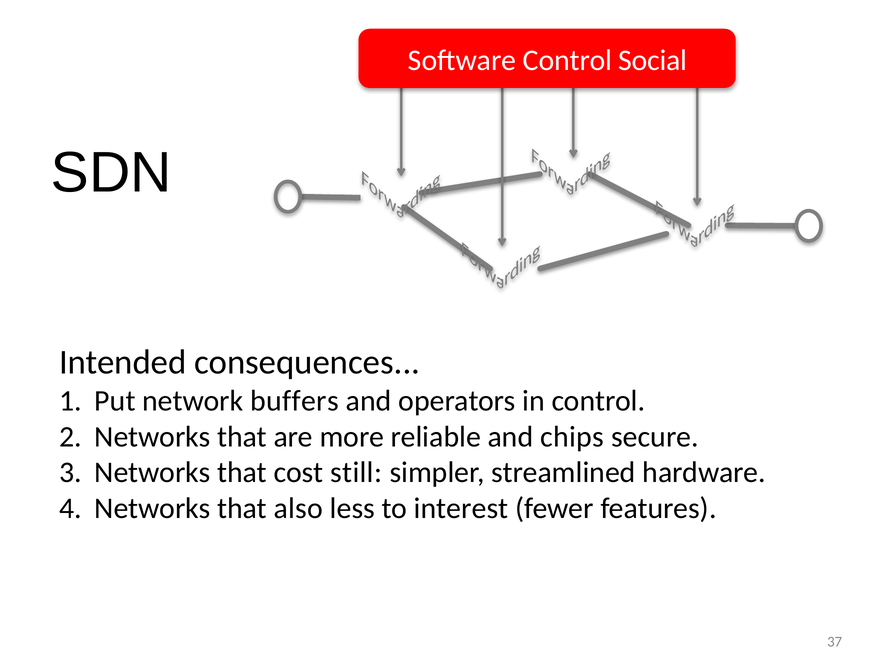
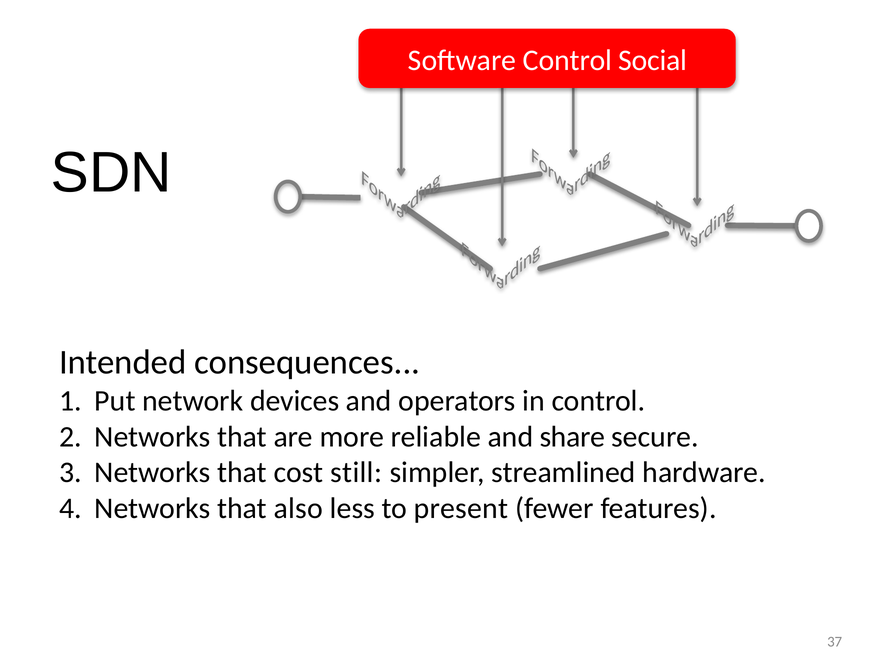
buffers: buffers -> devices
chips: chips -> share
interest: interest -> present
